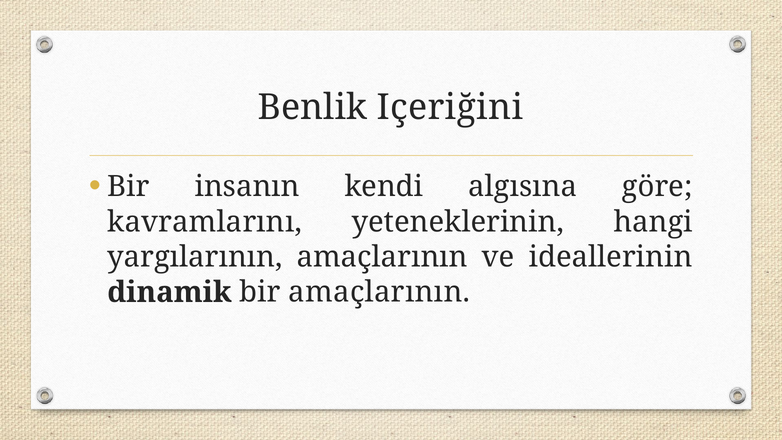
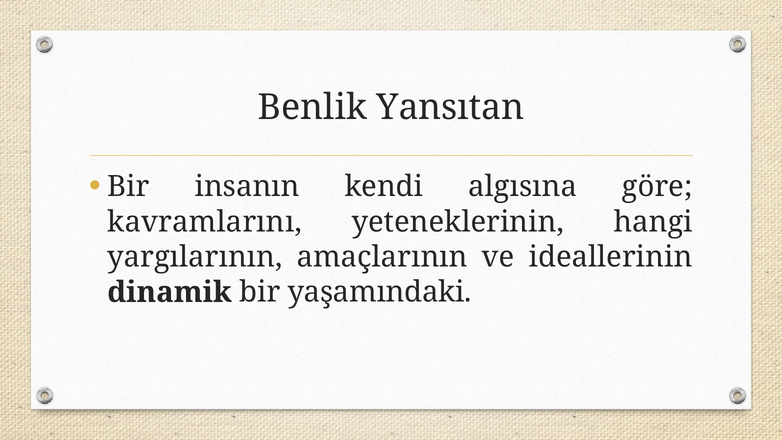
Içeriğini: Içeriğini -> Yansıtan
bir amaçlarının: amaçlarının -> yaşamındaki
